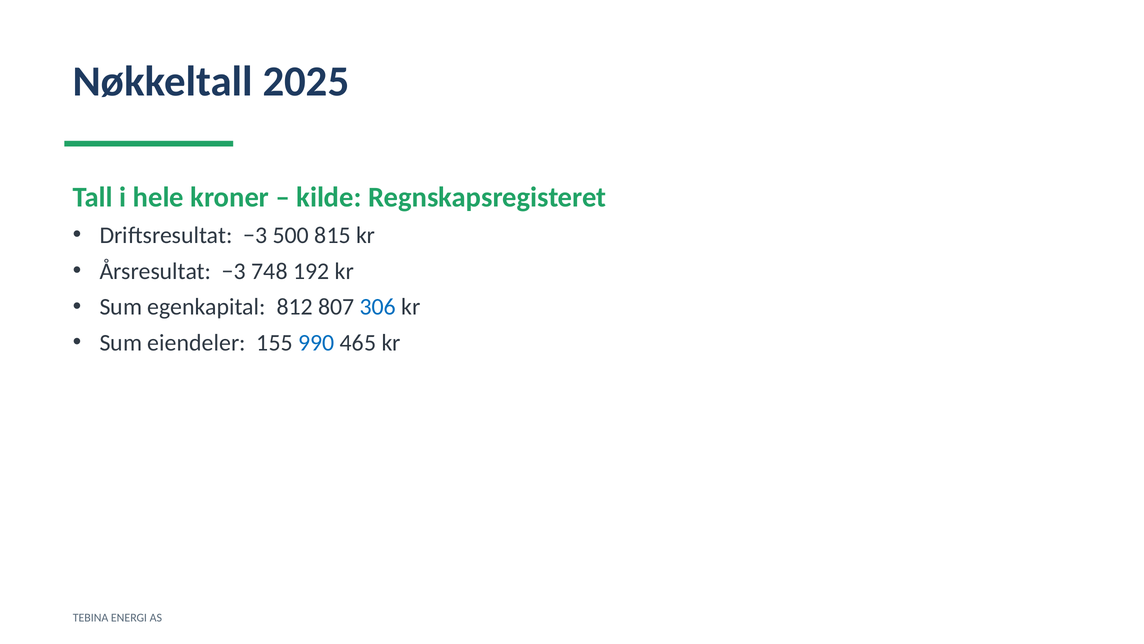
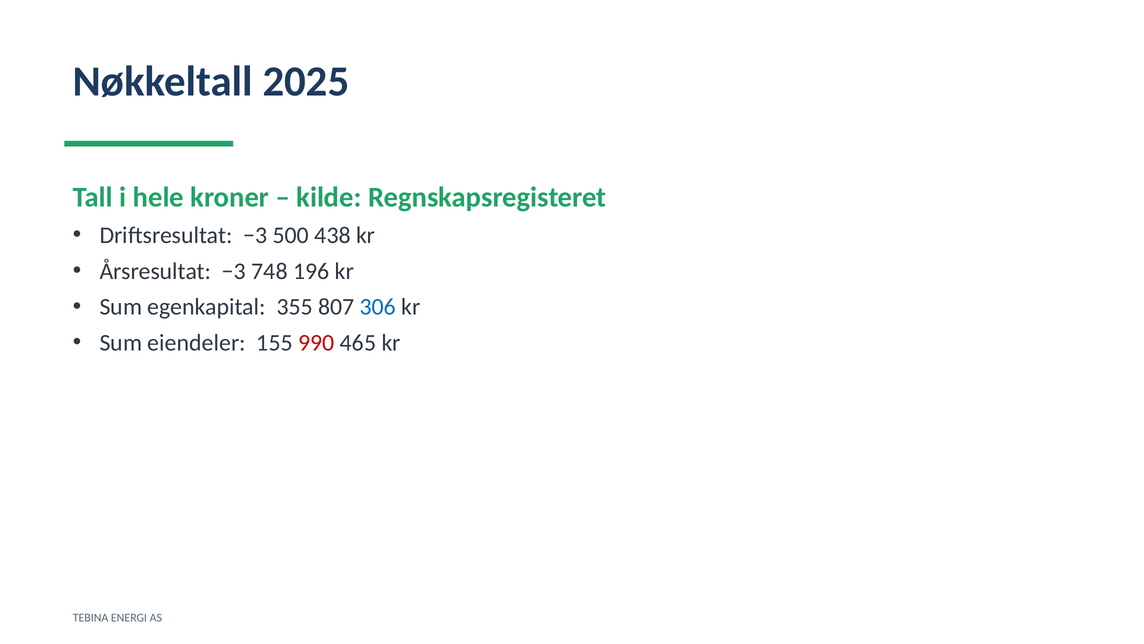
815: 815 -> 438
192: 192 -> 196
812: 812 -> 355
990 colour: blue -> red
